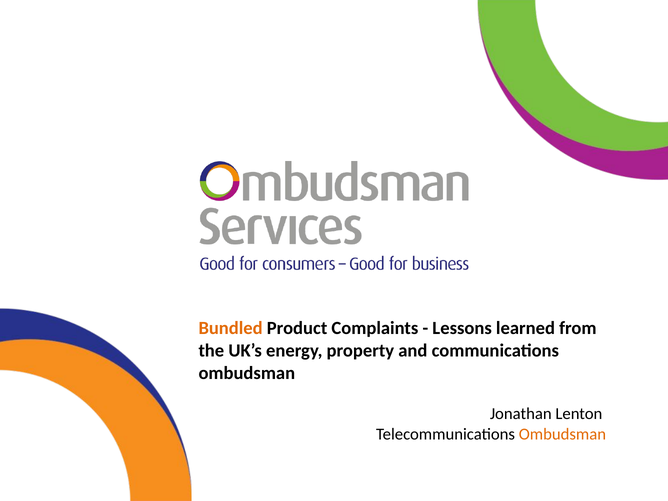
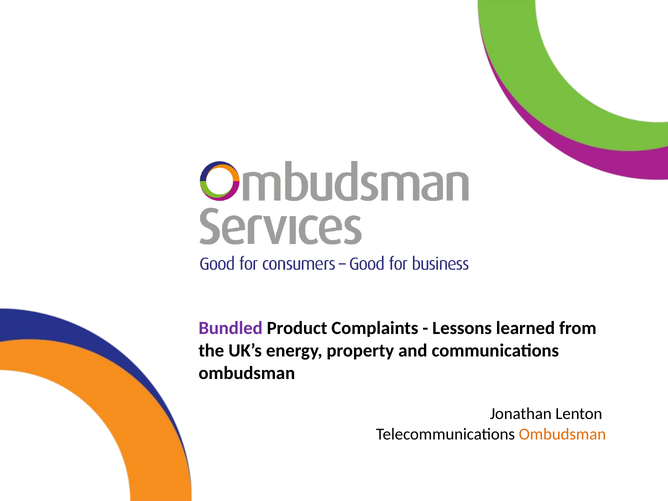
Bundled colour: orange -> purple
